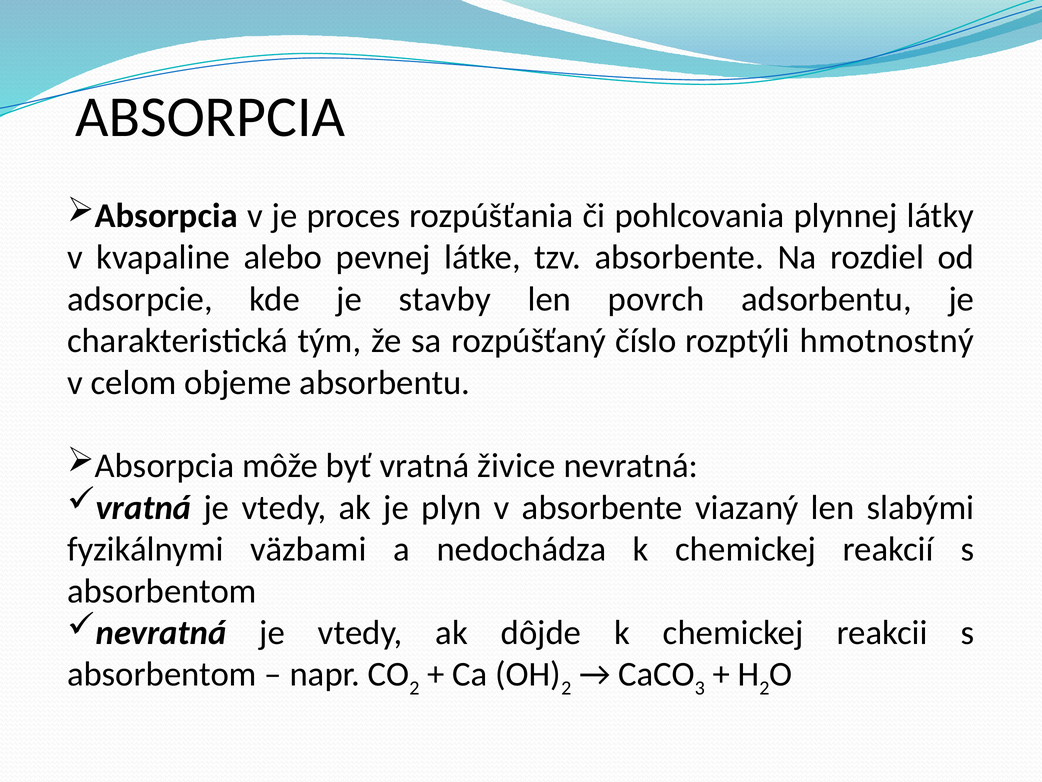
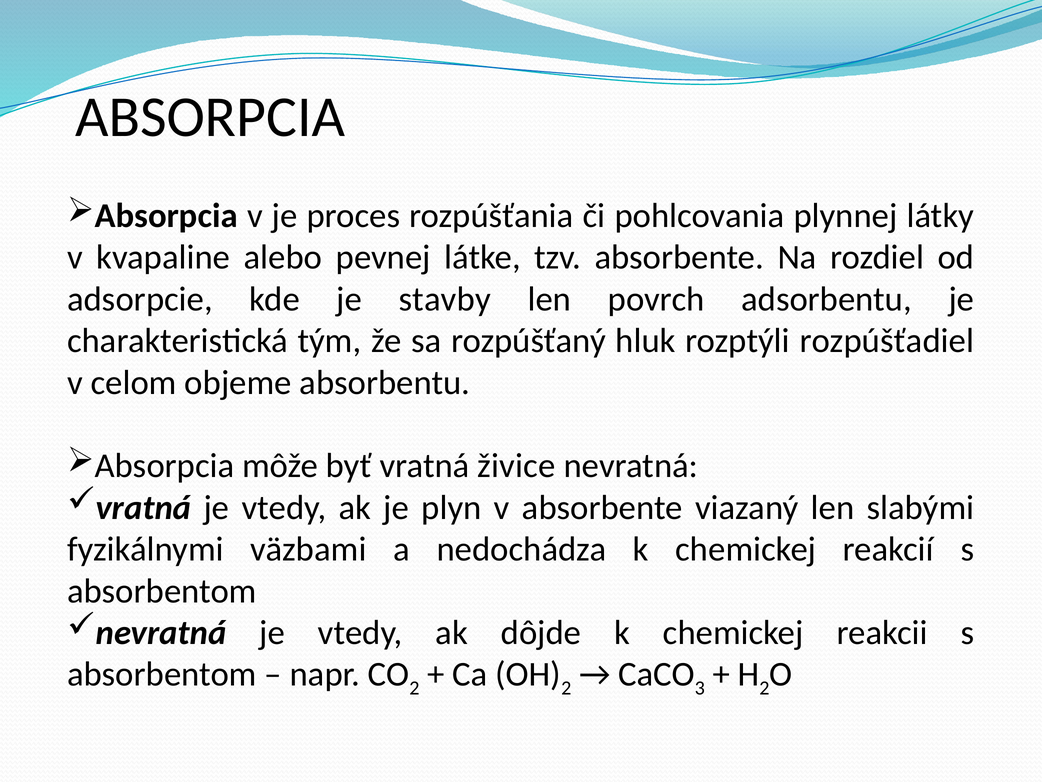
číslo: číslo -> hluk
hmotnostný: hmotnostný -> rozpúšťadiel
